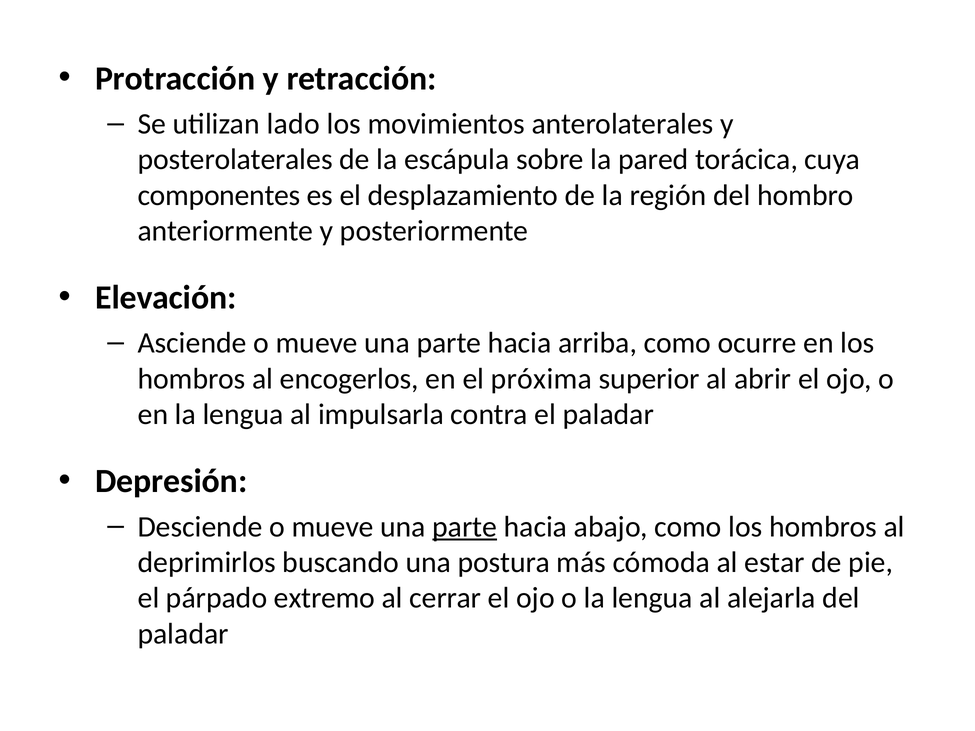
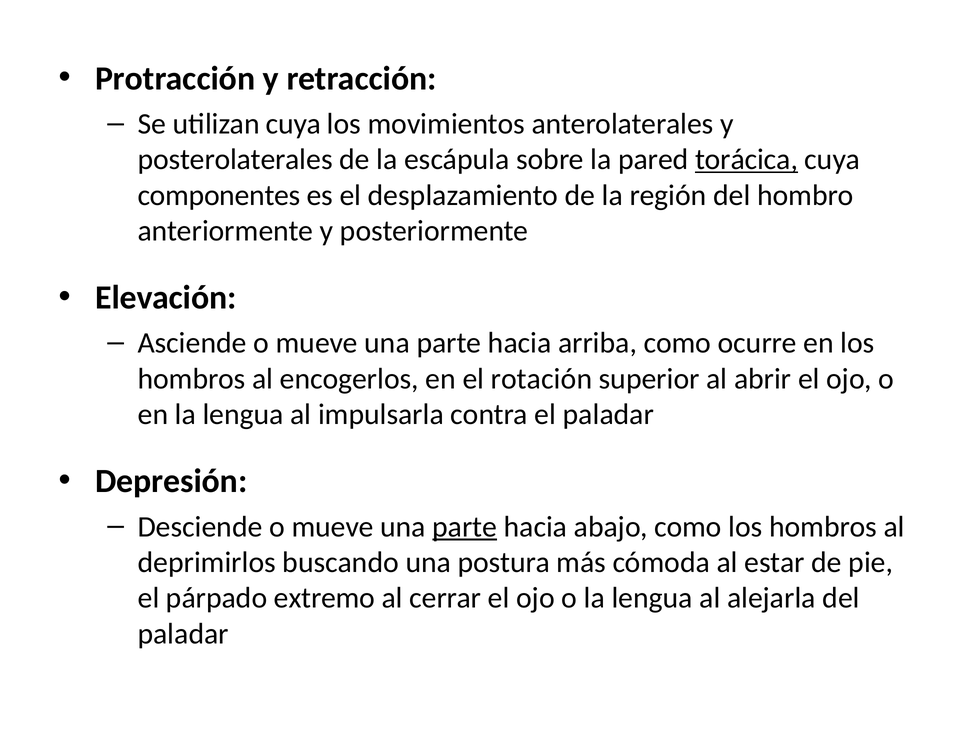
utilizan lado: lado -> cuya
torácica underline: none -> present
próxima: próxima -> rotación
